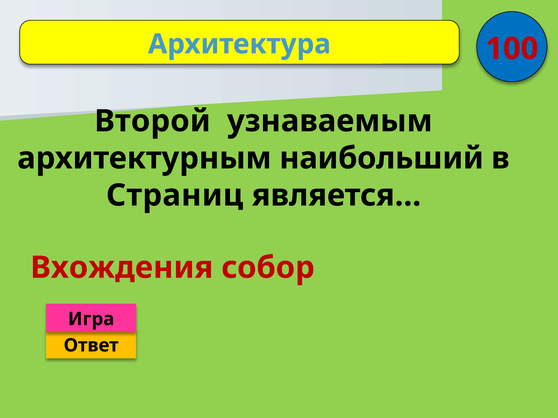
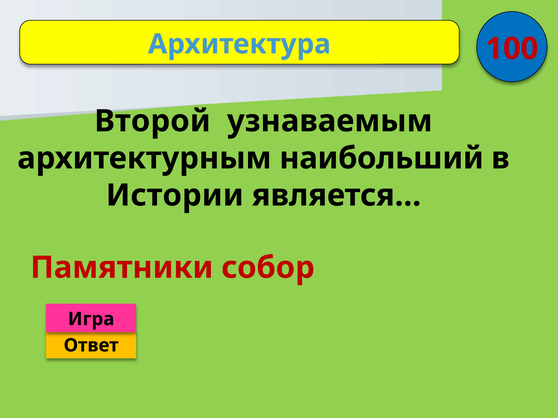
Страниц: Страниц -> Истории
Вхождения: Вхождения -> Памятники
